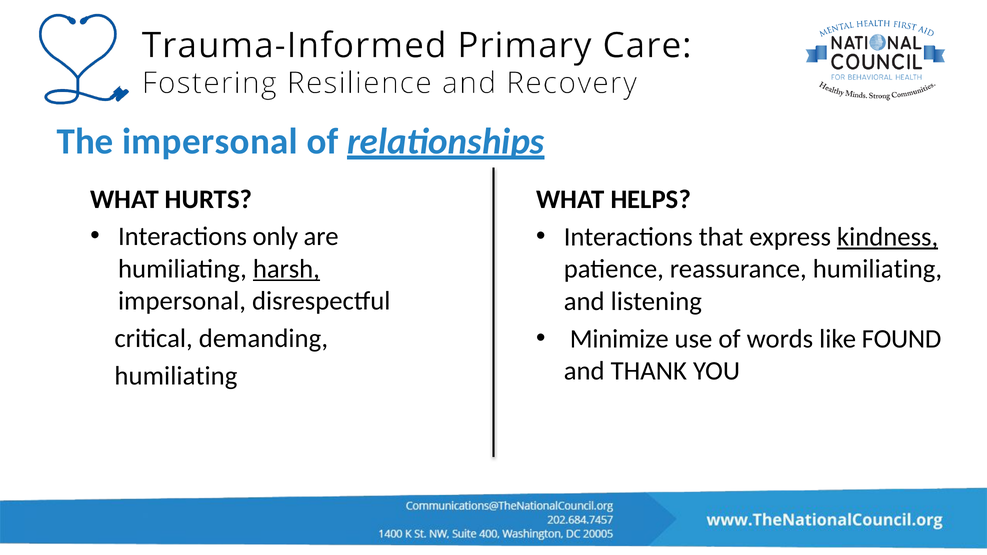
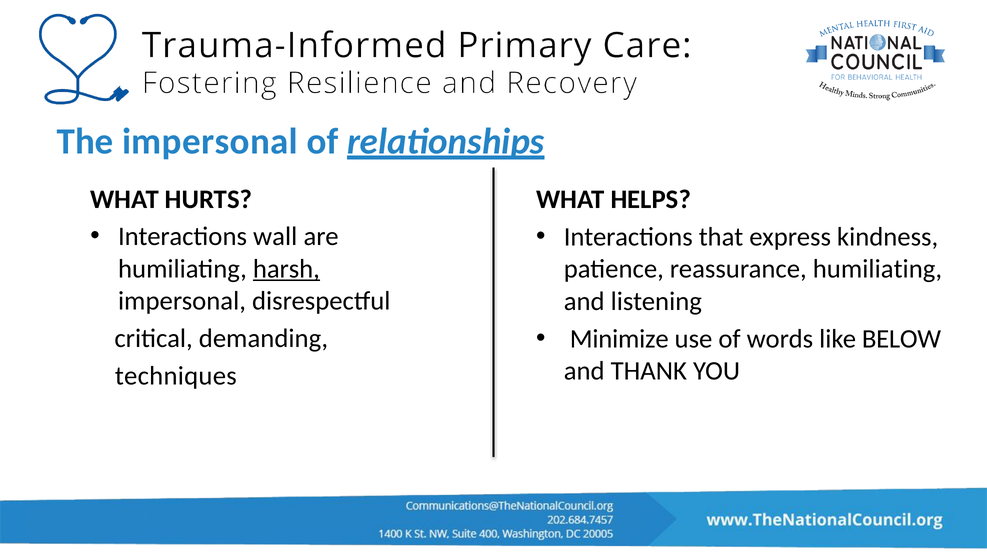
only: only -> wall
kindness underline: present -> none
FOUND: FOUND -> BELOW
humiliating at (176, 376): humiliating -> techniques
